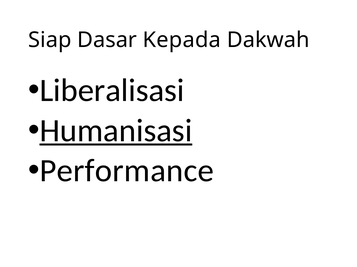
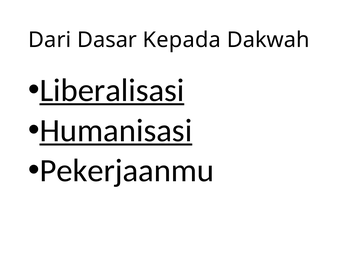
Siap: Siap -> Dari
Liberalisasi underline: none -> present
Performance: Performance -> Pekerjaanmu
